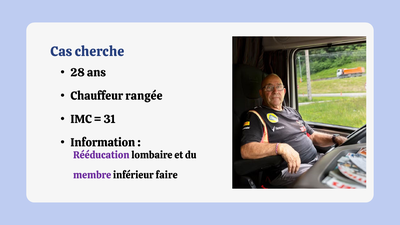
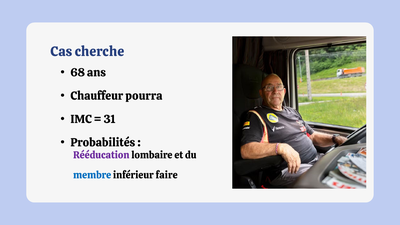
28: 28 -> 68
rangée: rangée -> pourra
Information: Information -> Probabilités
membre colour: purple -> blue
